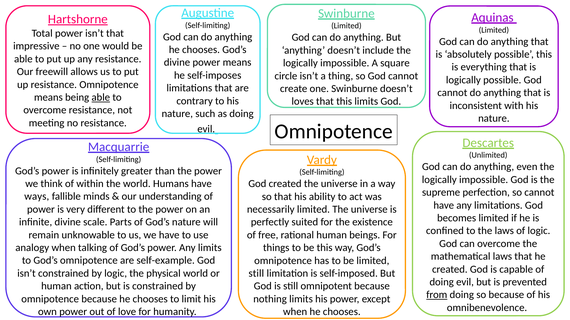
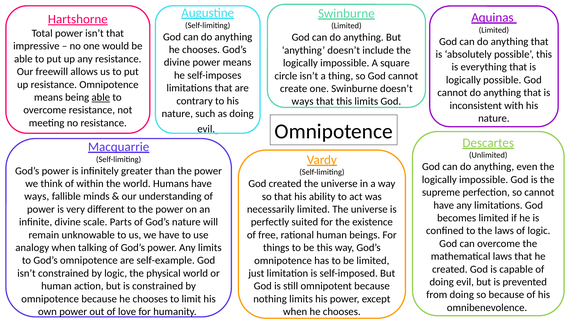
loves at (303, 102): loves -> ways
still at (256, 274): still -> just
from underline: present -> none
